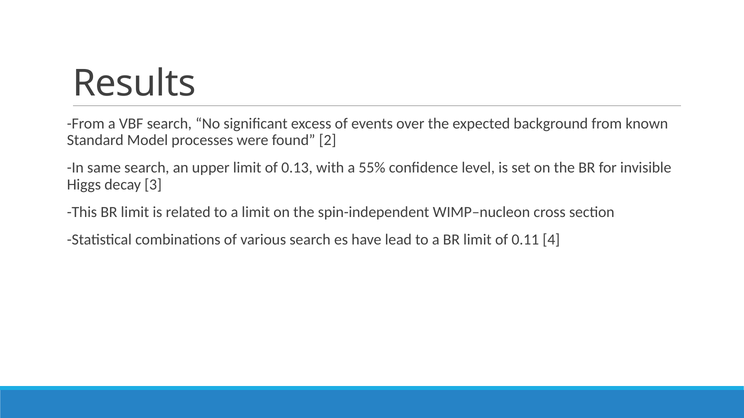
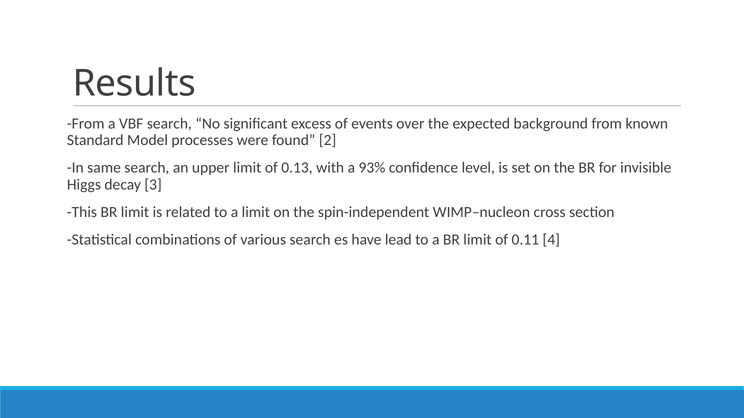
55%: 55% -> 93%
